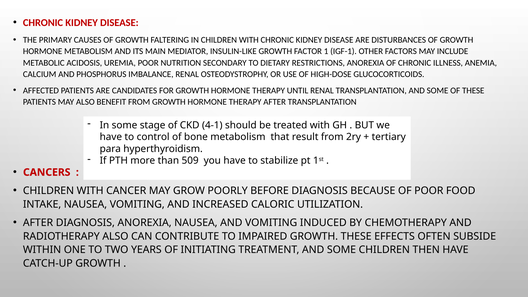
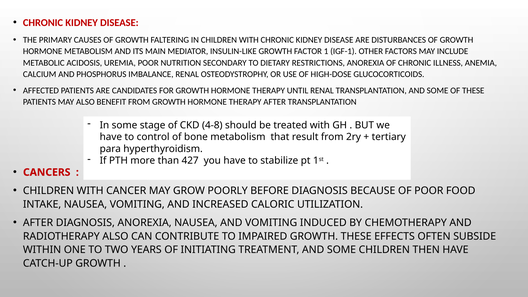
4-1: 4-1 -> 4-8
509: 509 -> 427
